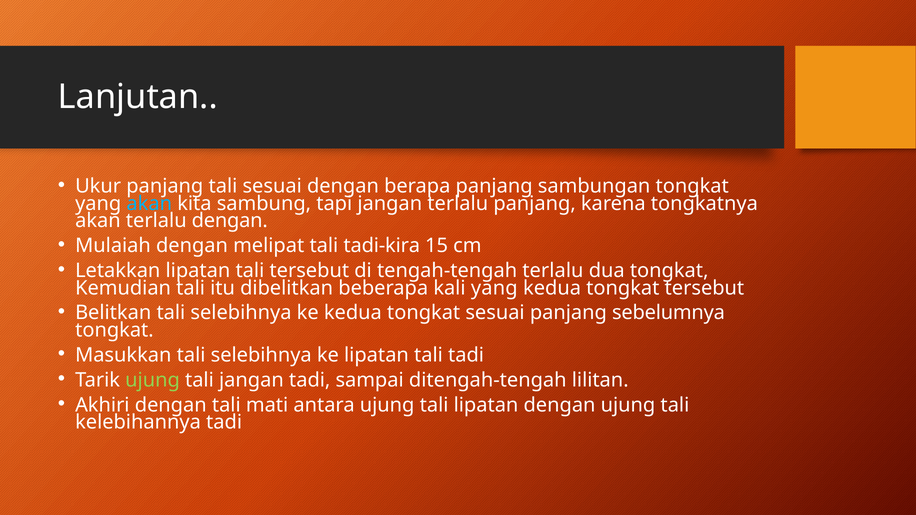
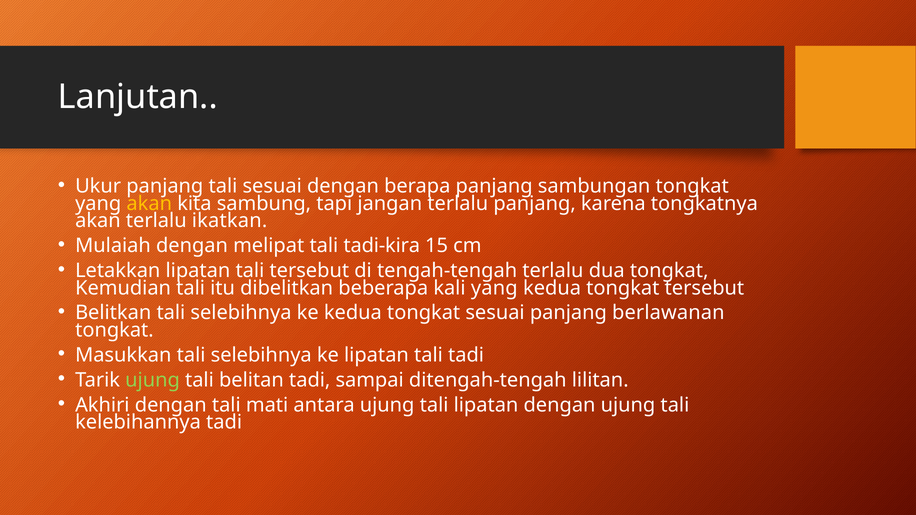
akan at (149, 204) colour: light blue -> yellow
terlalu dengan: dengan -> ikatkan
sebelumnya: sebelumnya -> berlawanan
tali jangan: jangan -> belitan
